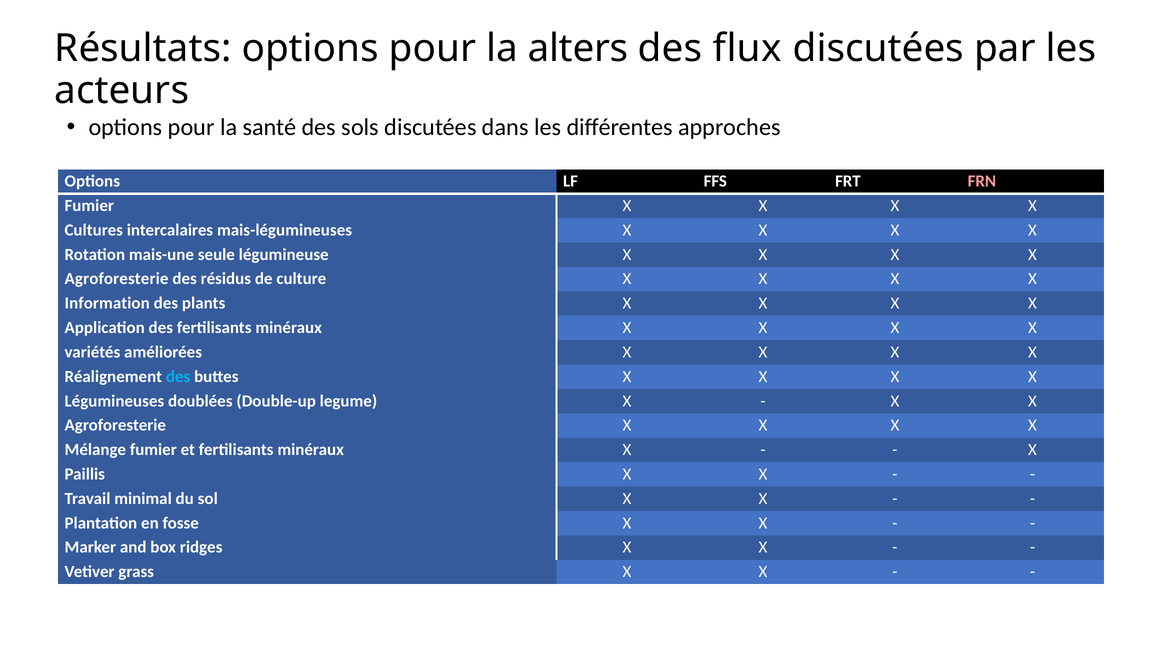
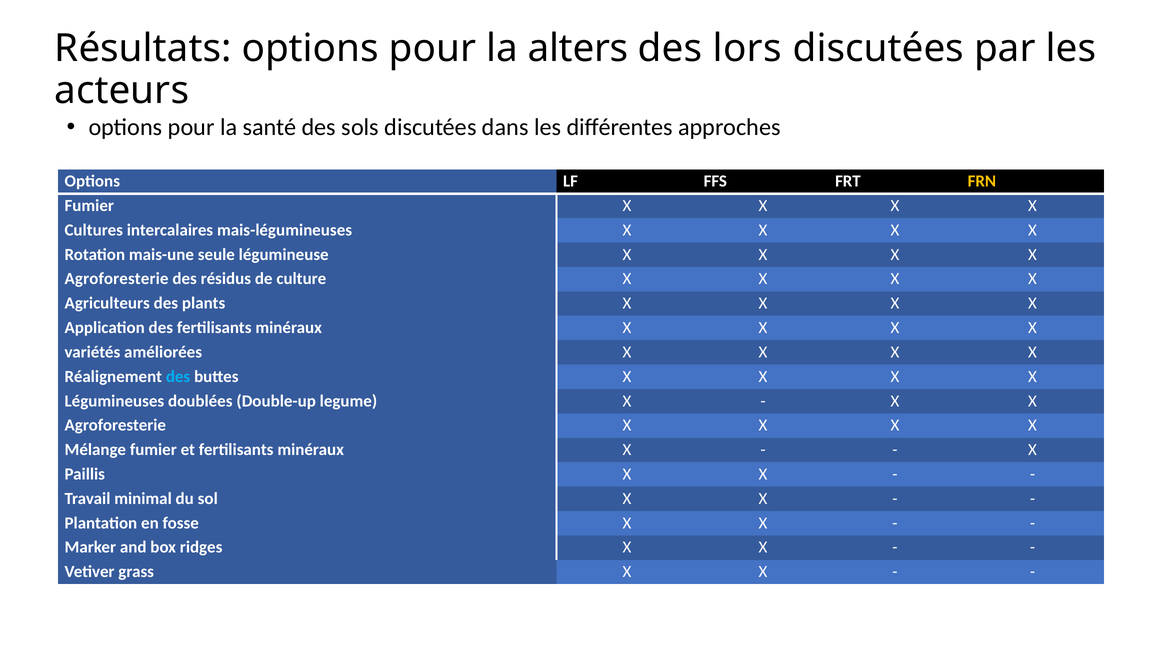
flux: flux -> lors
FRN colour: pink -> yellow
Information: Information -> Agriculteurs
